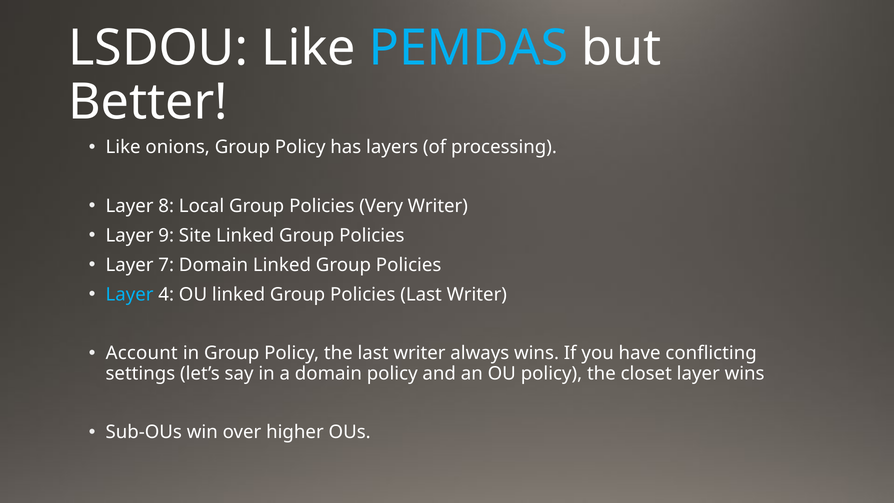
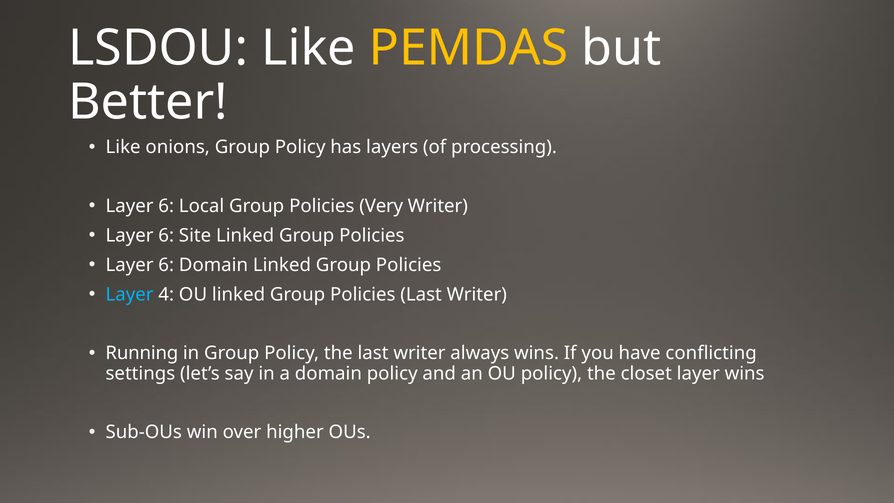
PEMDAS colour: light blue -> yellow
8 at (166, 206): 8 -> 6
9 at (166, 235): 9 -> 6
7 at (166, 265): 7 -> 6
Account: Account -> Running
